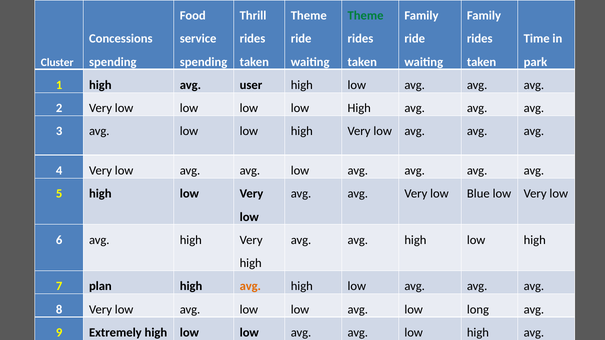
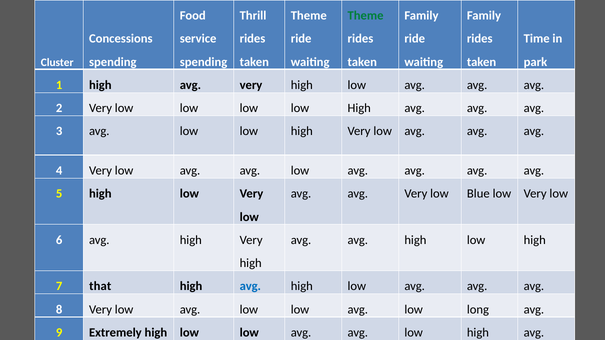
high avg user: user -> very
plan: plan -> that
avg at (250, 287) colour: orange -> blue
